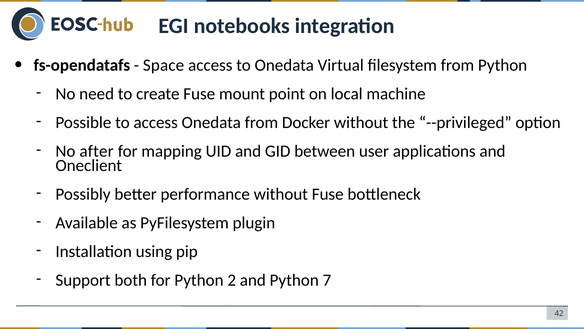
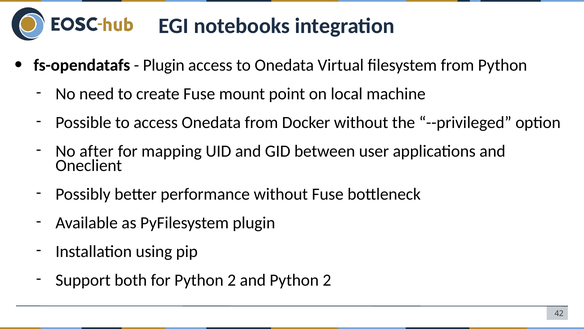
Space at (164, 65): Space -> Plugin
and Python 7: 7 -> 2
